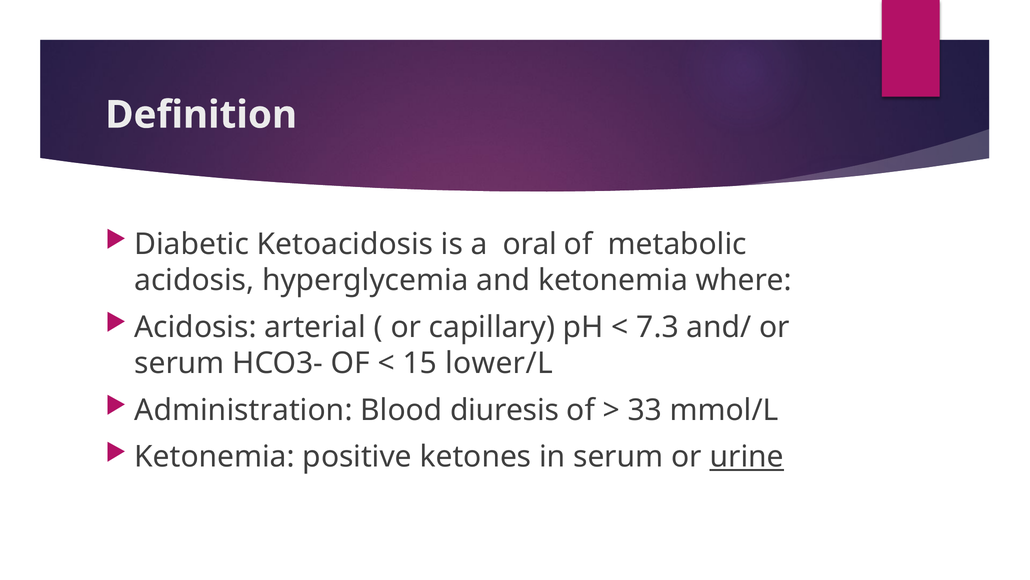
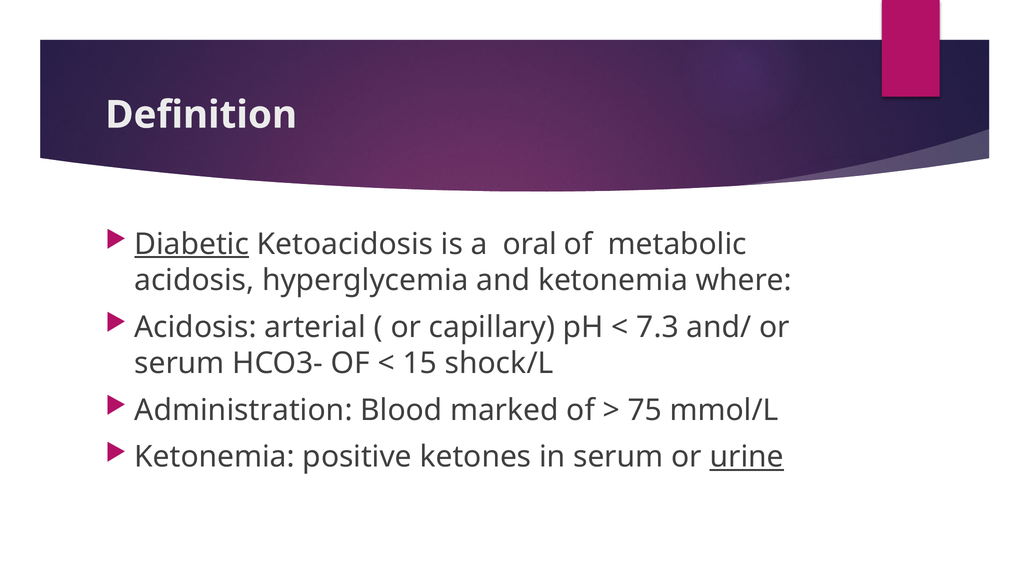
Diabetic underline: none -> present
lower/L: lower/L -> shock/L
diuresis: diuresis -> marked
33: 33 -> 75
